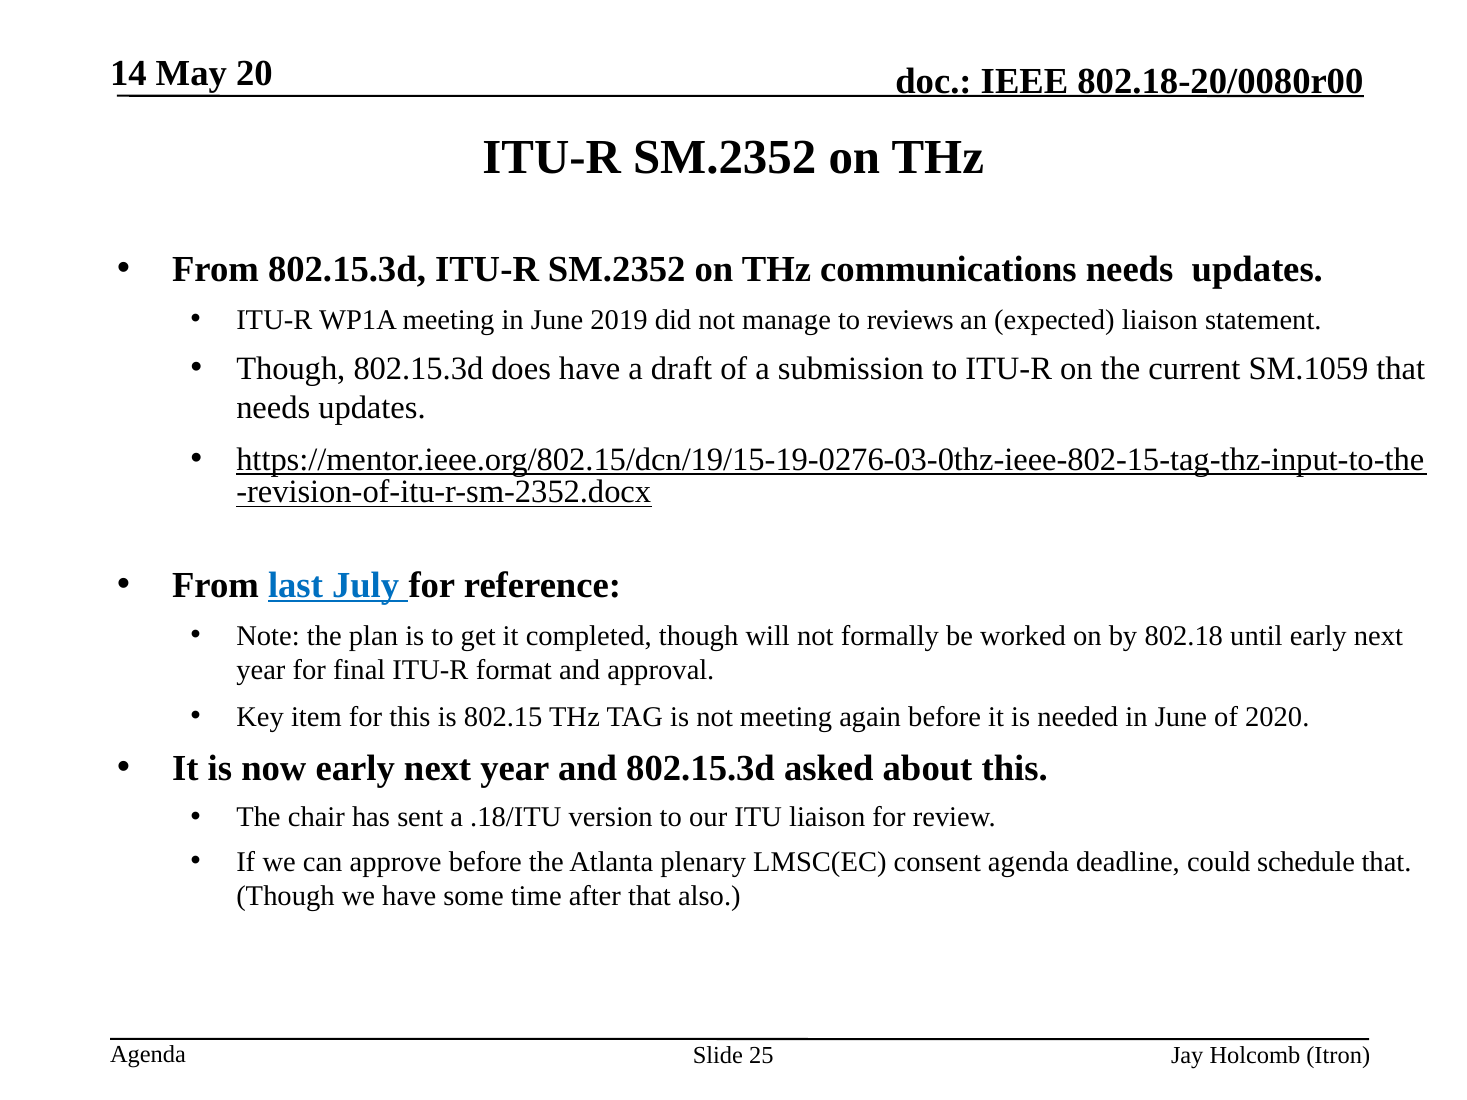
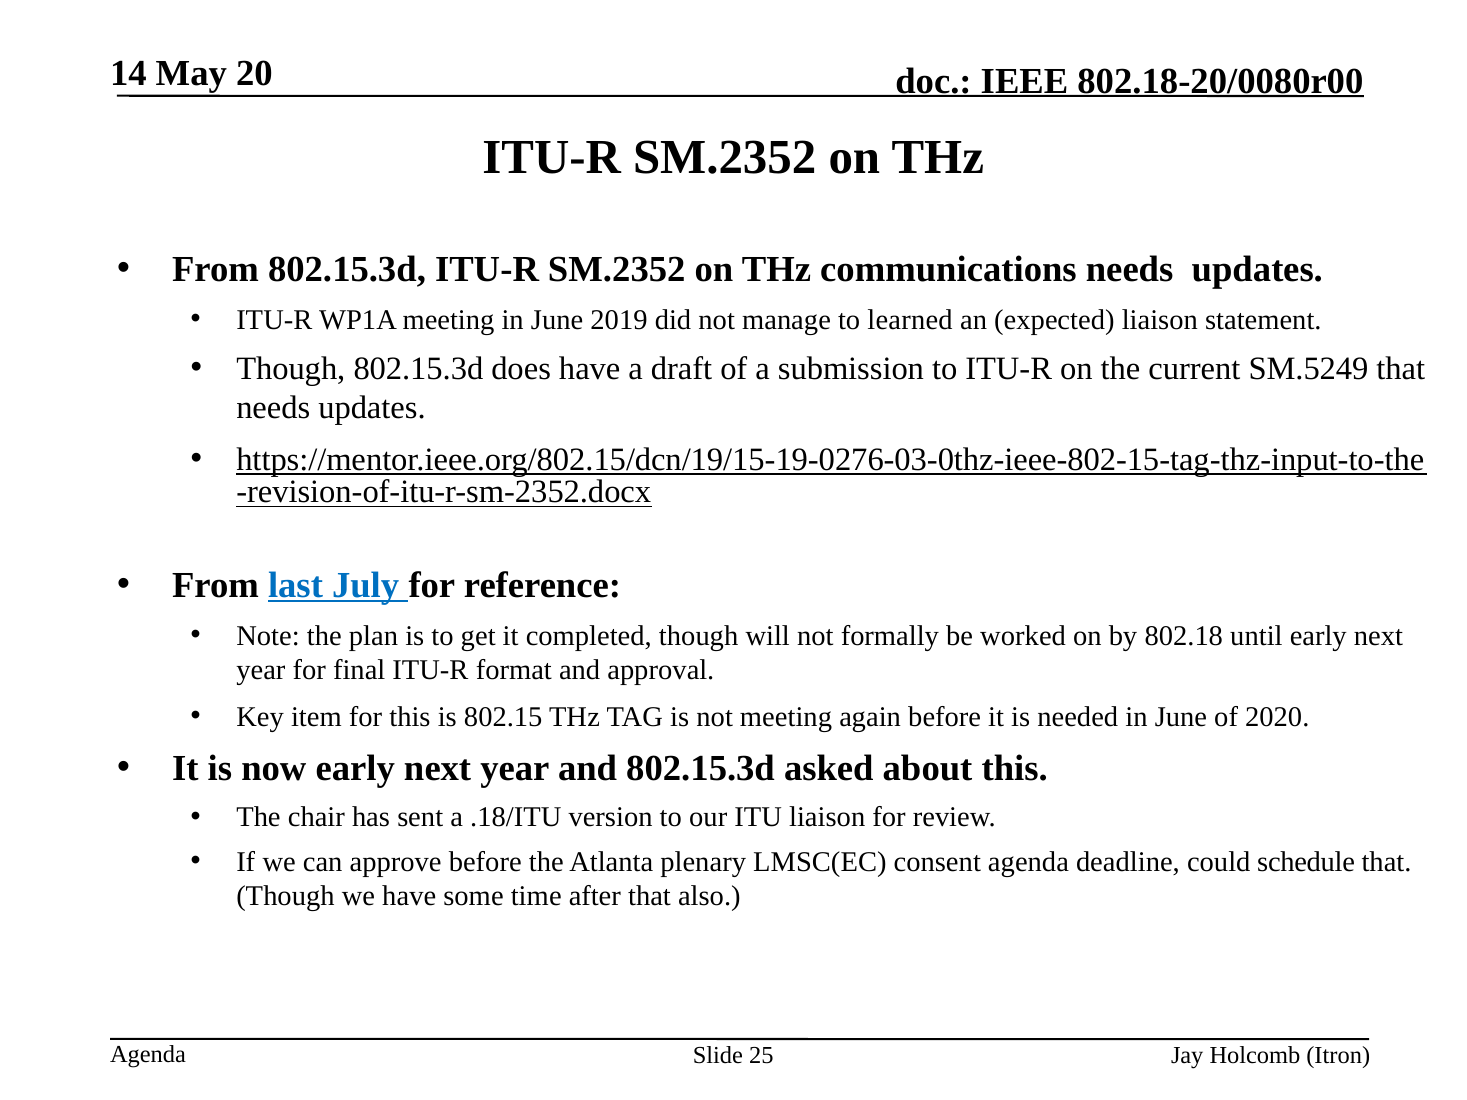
reviews: reviews -> learned
SM.1059: SM.1059 -> SM.5249
